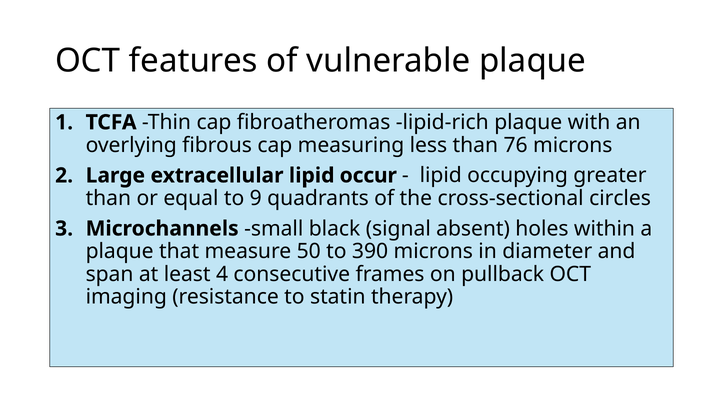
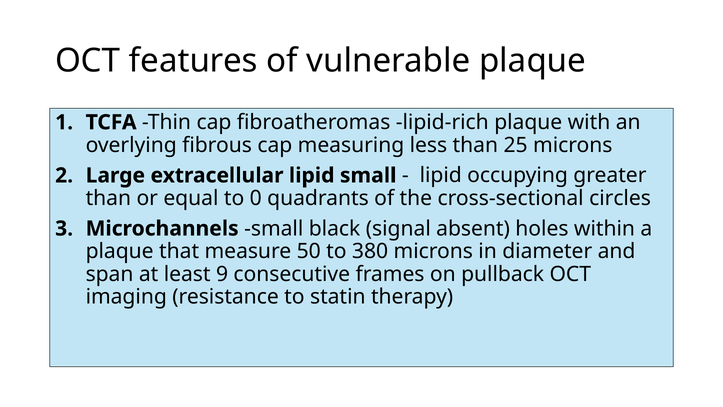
76: 76 -> 25
lipid occur: occur -> small
9: 9 -> 0
390: 390 -> 380
4: 4 -> 9
